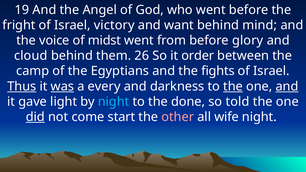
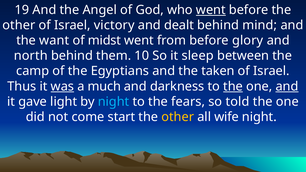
went at (211, 10) underline: none -> present
fright at (19, 25): fright -> other
want: want -> dealt
voice: voice -> want
cloud: cloud -> north
26: 26 -> 10
order: order -> sleep
fights: fights -> taken
Thus underline: present -> none
every: every -> much
done: done -> fears
did underline: present -> none
other at (178, 117) colour: pink -> yellow
